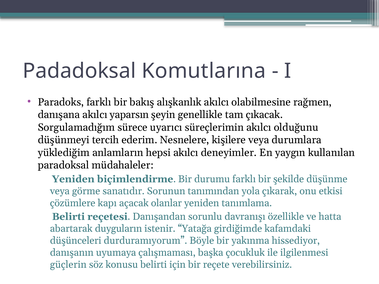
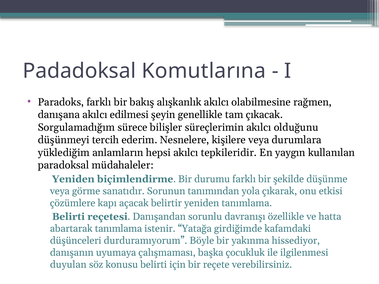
yaparsın: yaparsın -> edilmesi
uyarıcı: uyarıcı -> bilişler
deneyimler: deneyimler -> tepkileridir
olanlar: olanlar -> belirtir
abartarak duyguların: duyguların -> tanımlama
güçlerin: güçlerin -> duyulan
